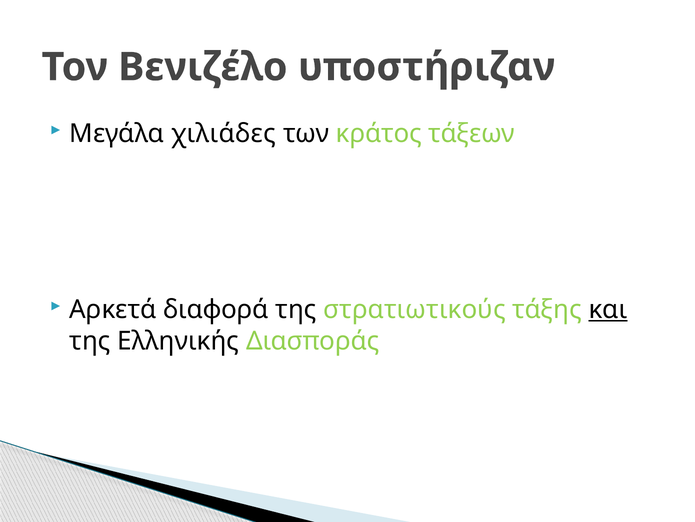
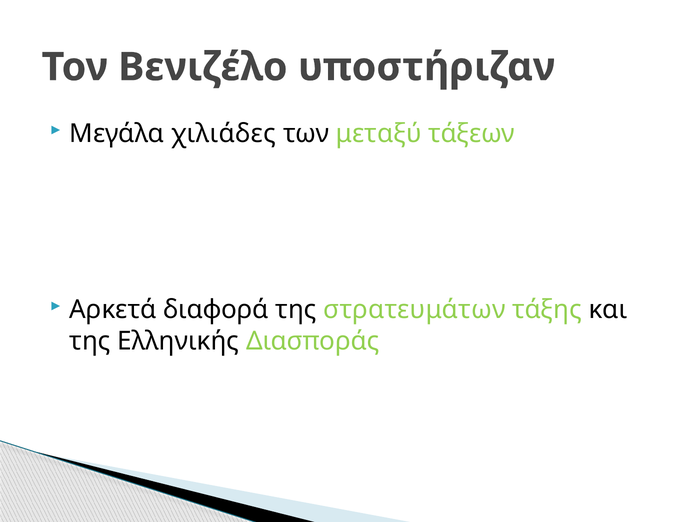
κράτος: κράτος -> μεταξύ
στρατιωτικούς: στρατιωτικούς -> στρατευμάτων
και underline: present -> none
